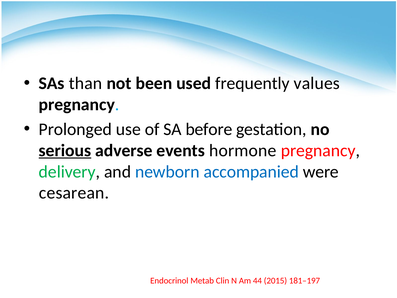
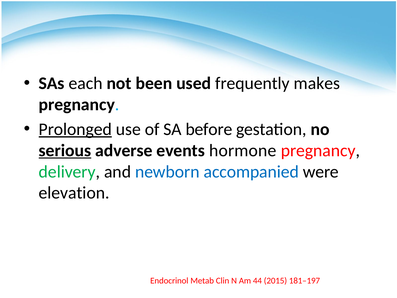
than: than -> each
values: values -> makes
Prolonged underline: none -> present
cesarean: cesarean -> elevation
